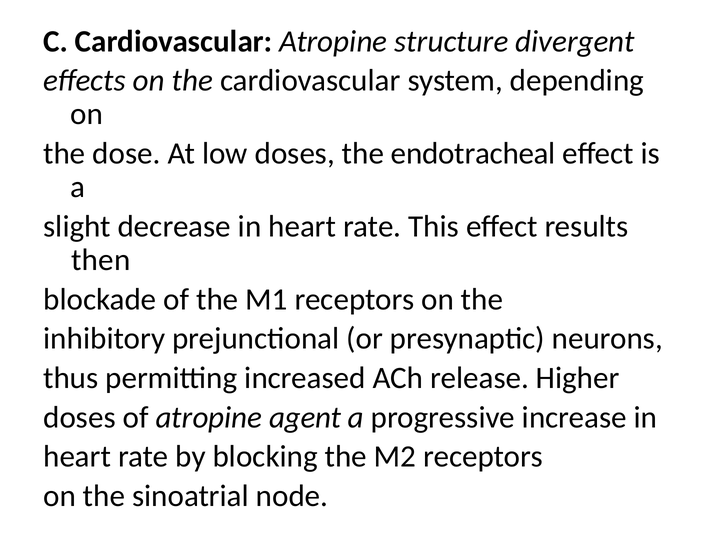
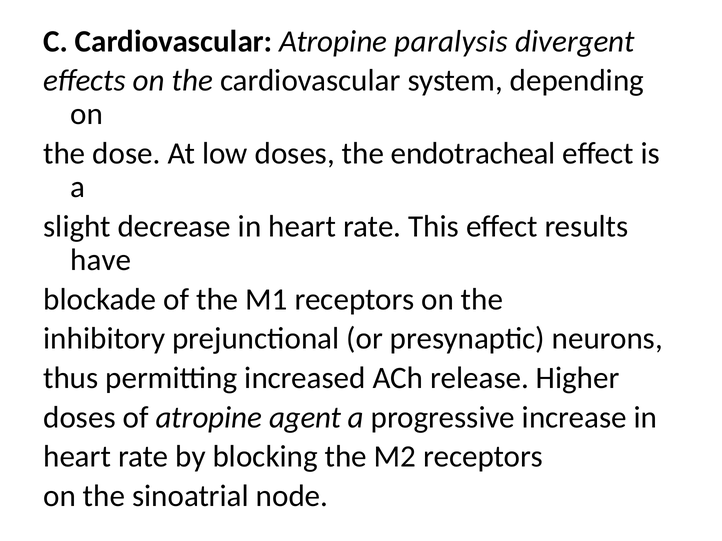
structure: structure -> paralysis
then: then -> have
